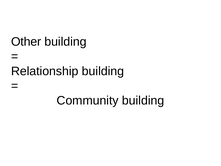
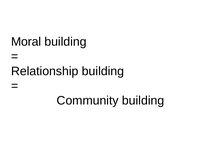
Other: Other -> Moral
